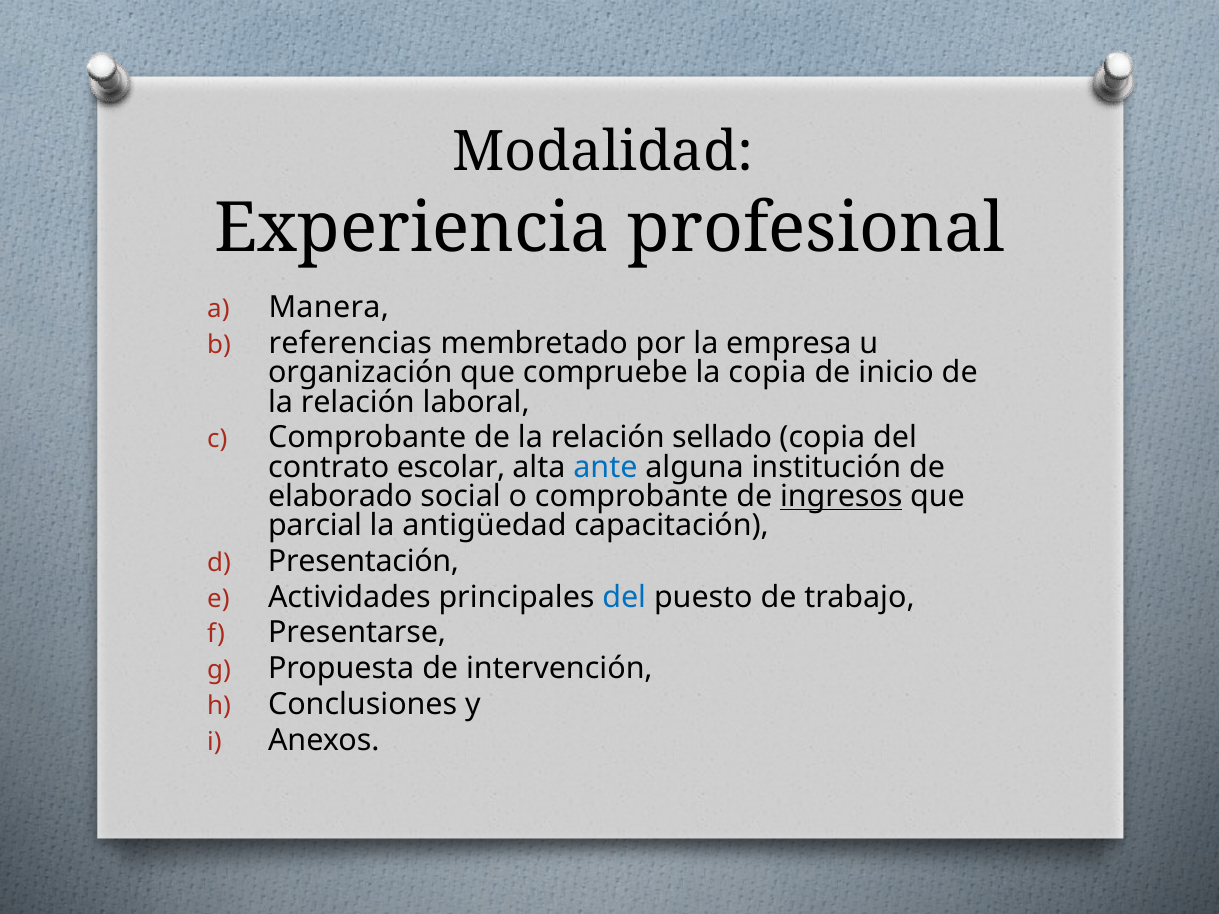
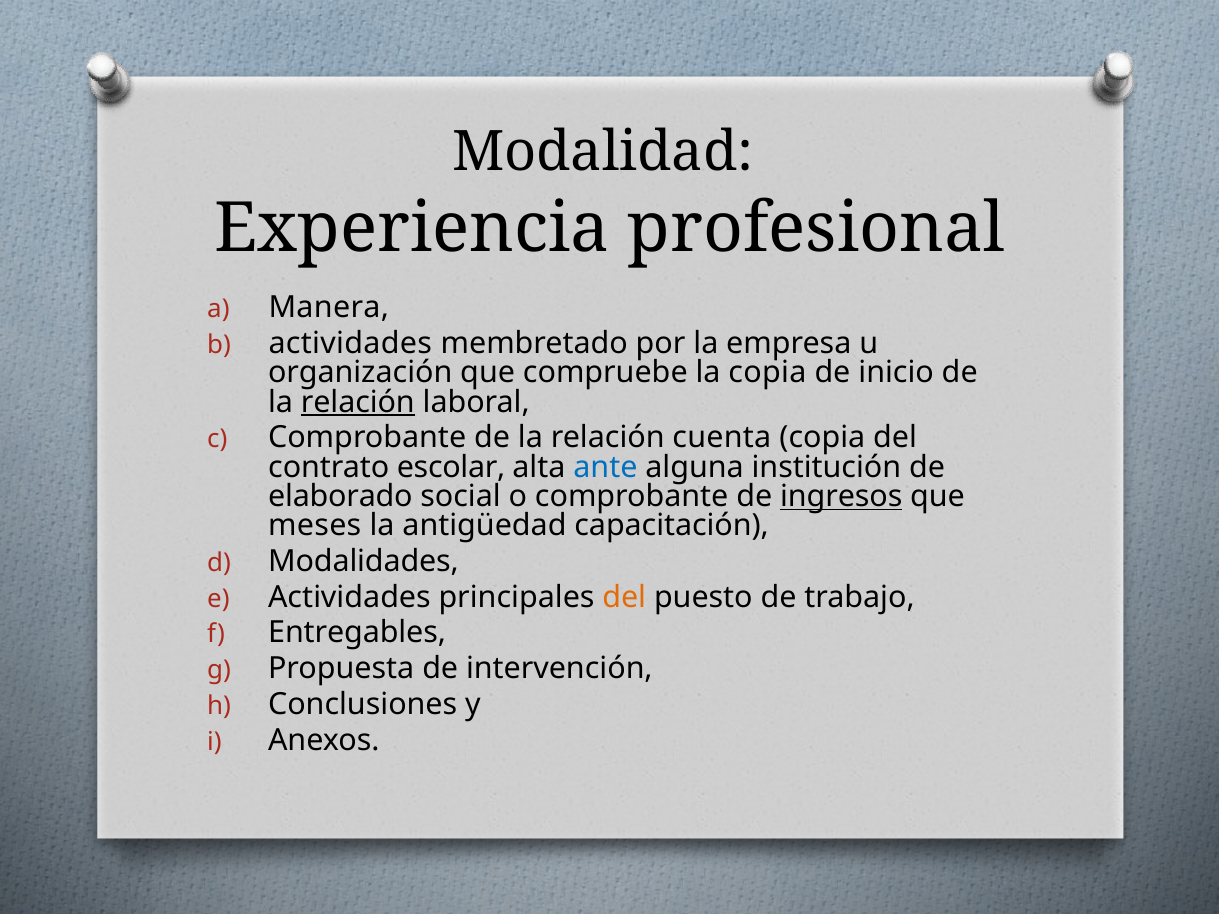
referencias at (350, 344): referencias -> actividades
relación at (358, 402) underline: none -> present
sellado: sellado -> cuenta
parcial: parcial -> meses
Presentación: Presentación -> Modalidades
del at (624, 597) colour: blue -> orange
Presentarse: Presentarse -> Entregables
